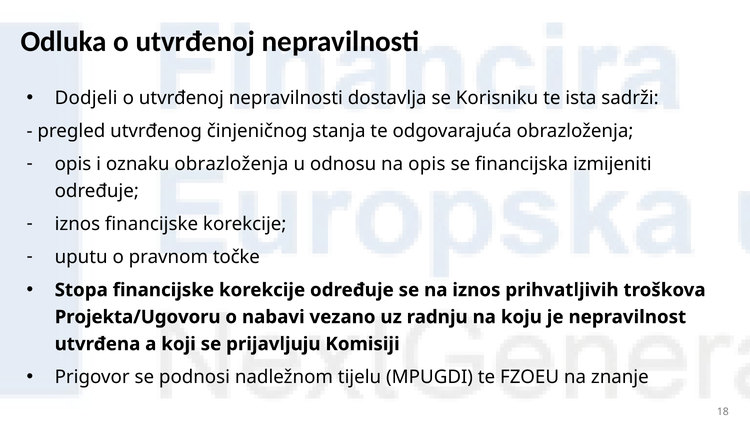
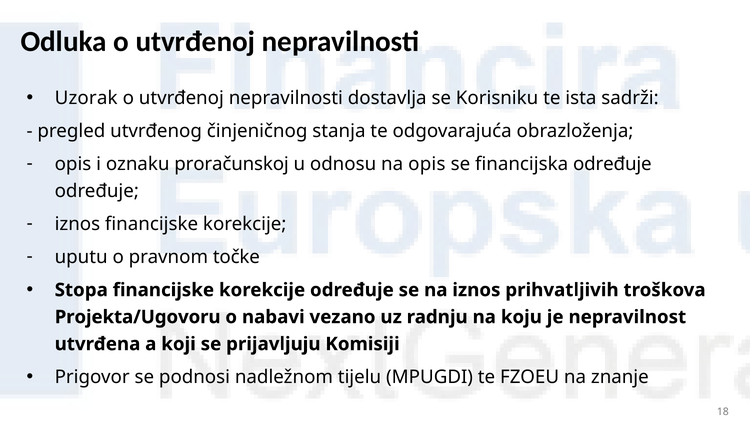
Dodjeli: Dodjeli -> Uzorak
oznaku obrazloženja: obrazloženja -> proračunskoj
financijska izmijeniti: izmijeniti -> određuje
